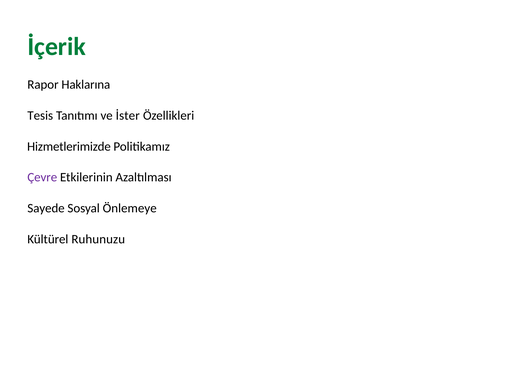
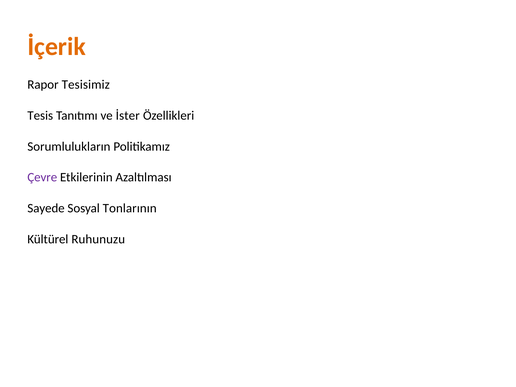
İçerik colour: green -> orange
Haklarına: Haklarına -> Tesisimiz
Hizmetlerimizde: Hizmetlerimizde -> Sorumlulukların
Önlemeye: Önlemeye -> Tonlarının
